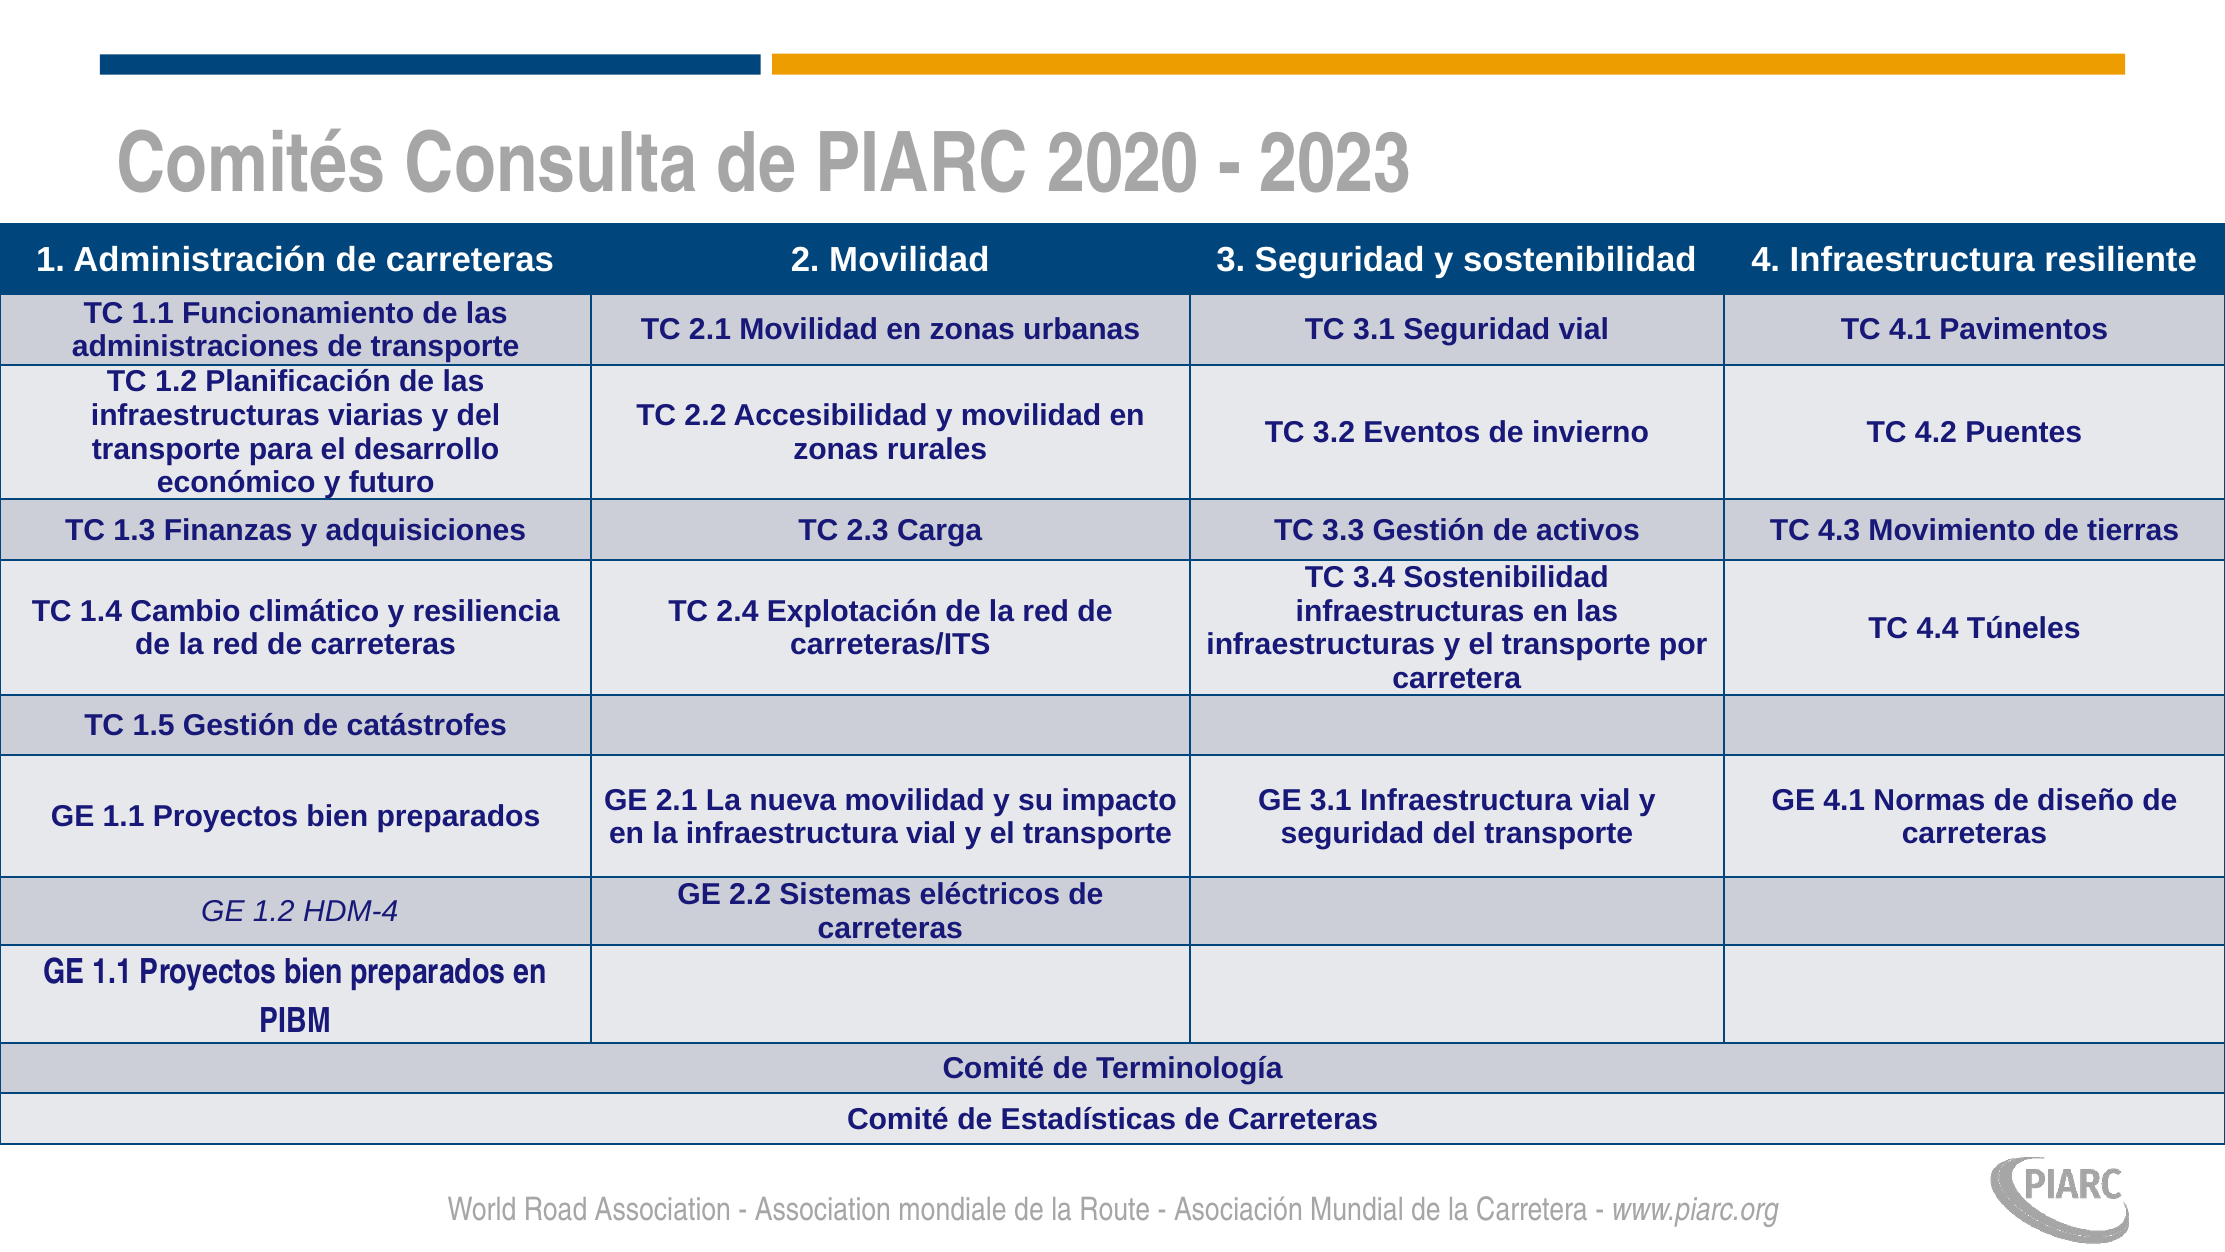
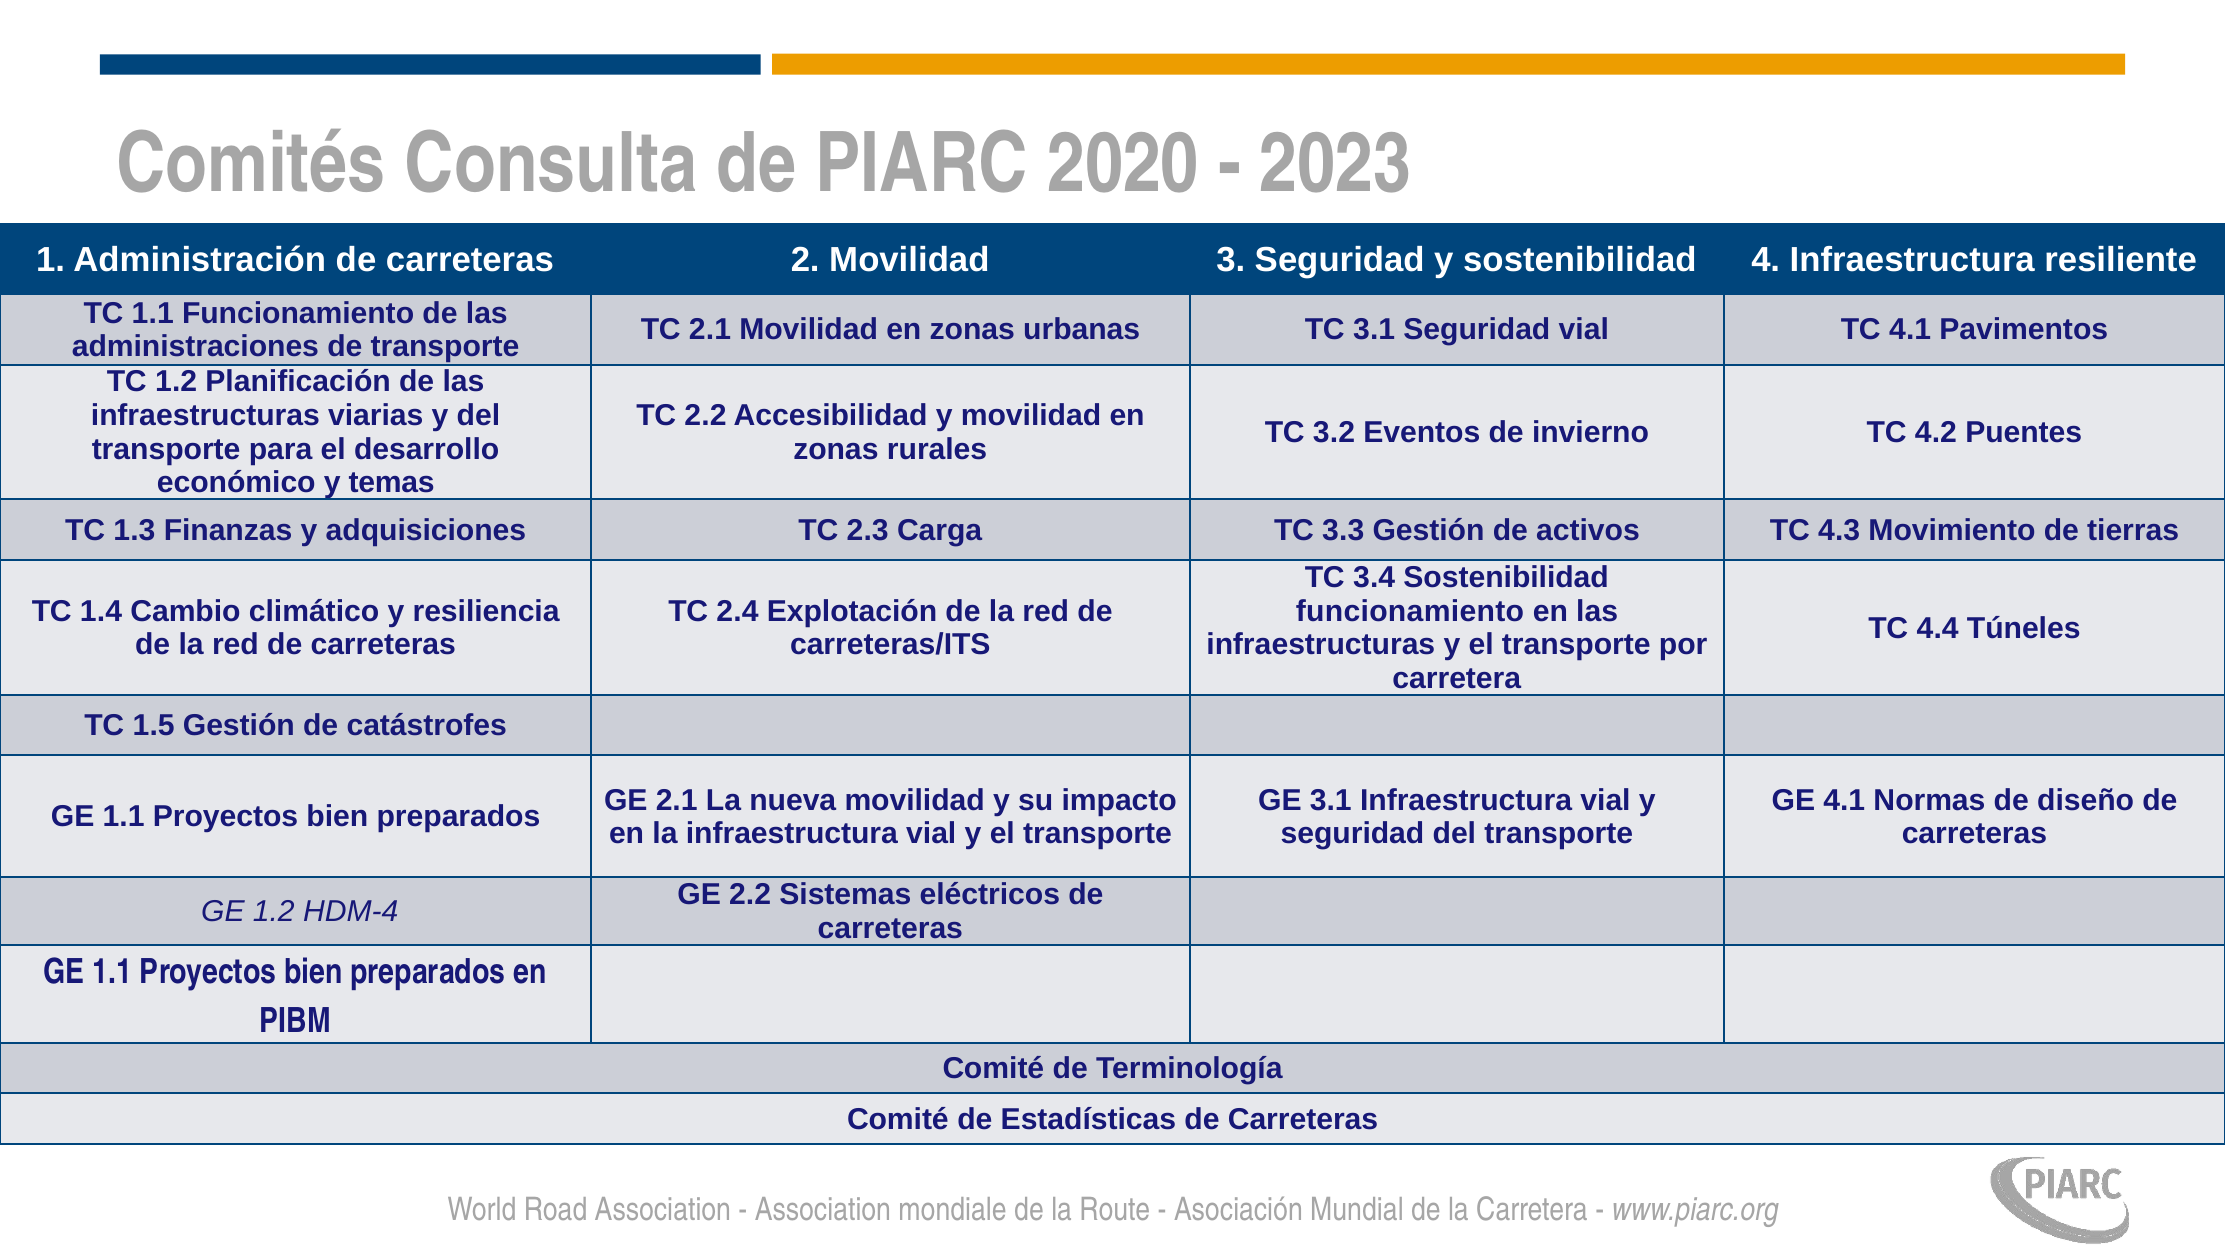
futuro: futuro -> temas
infraestructuras at (1410, 611): infraestructuras -> funcionamiento
